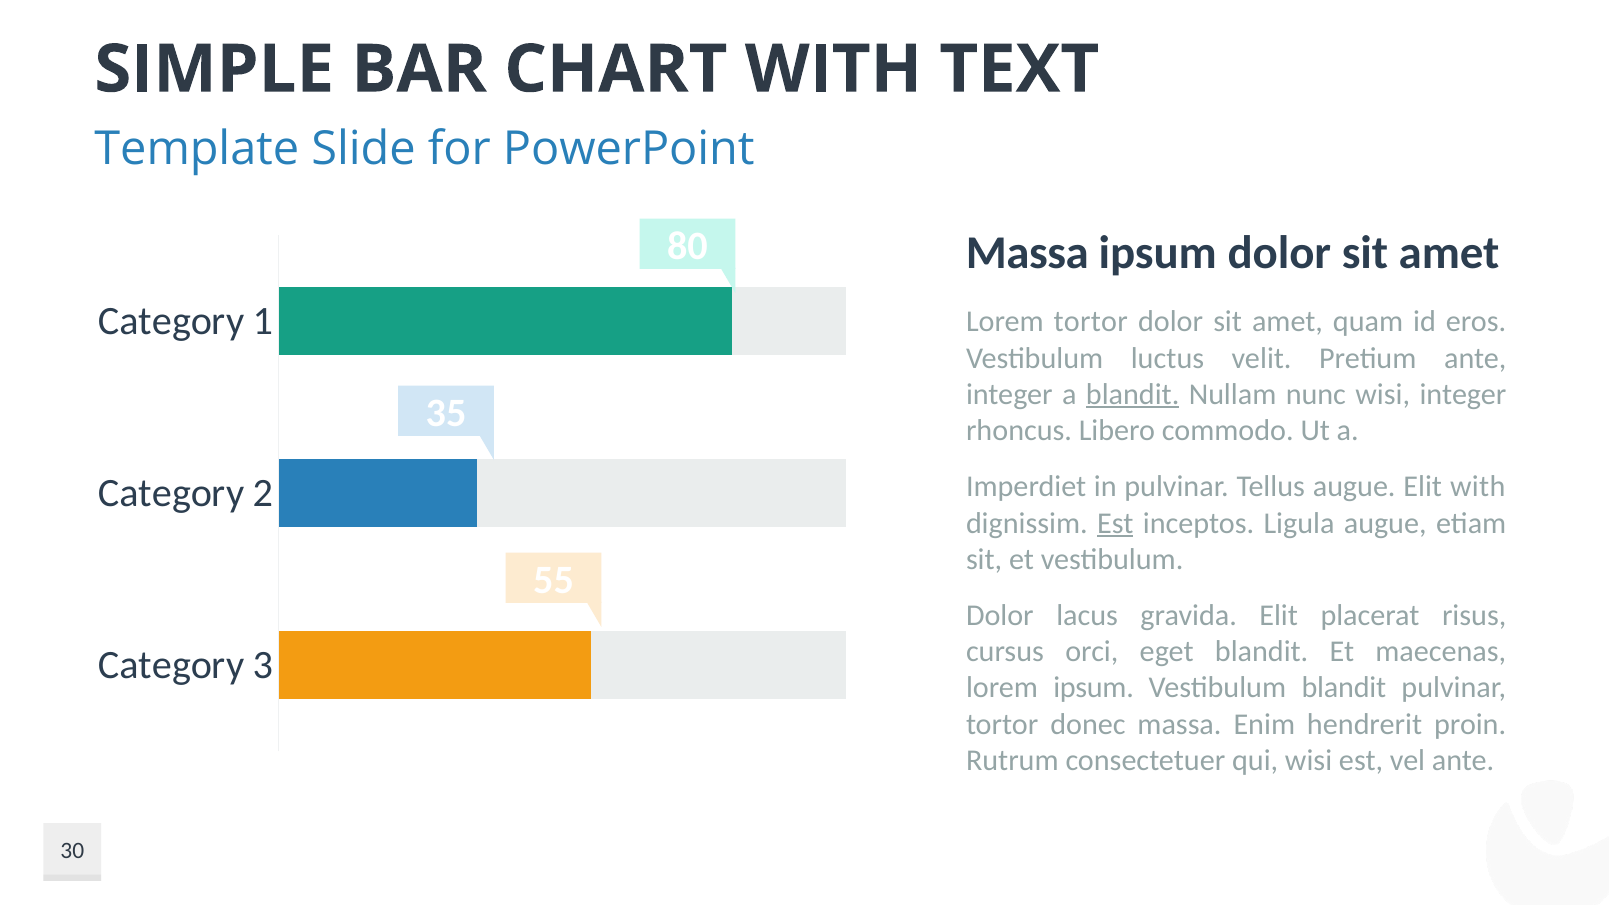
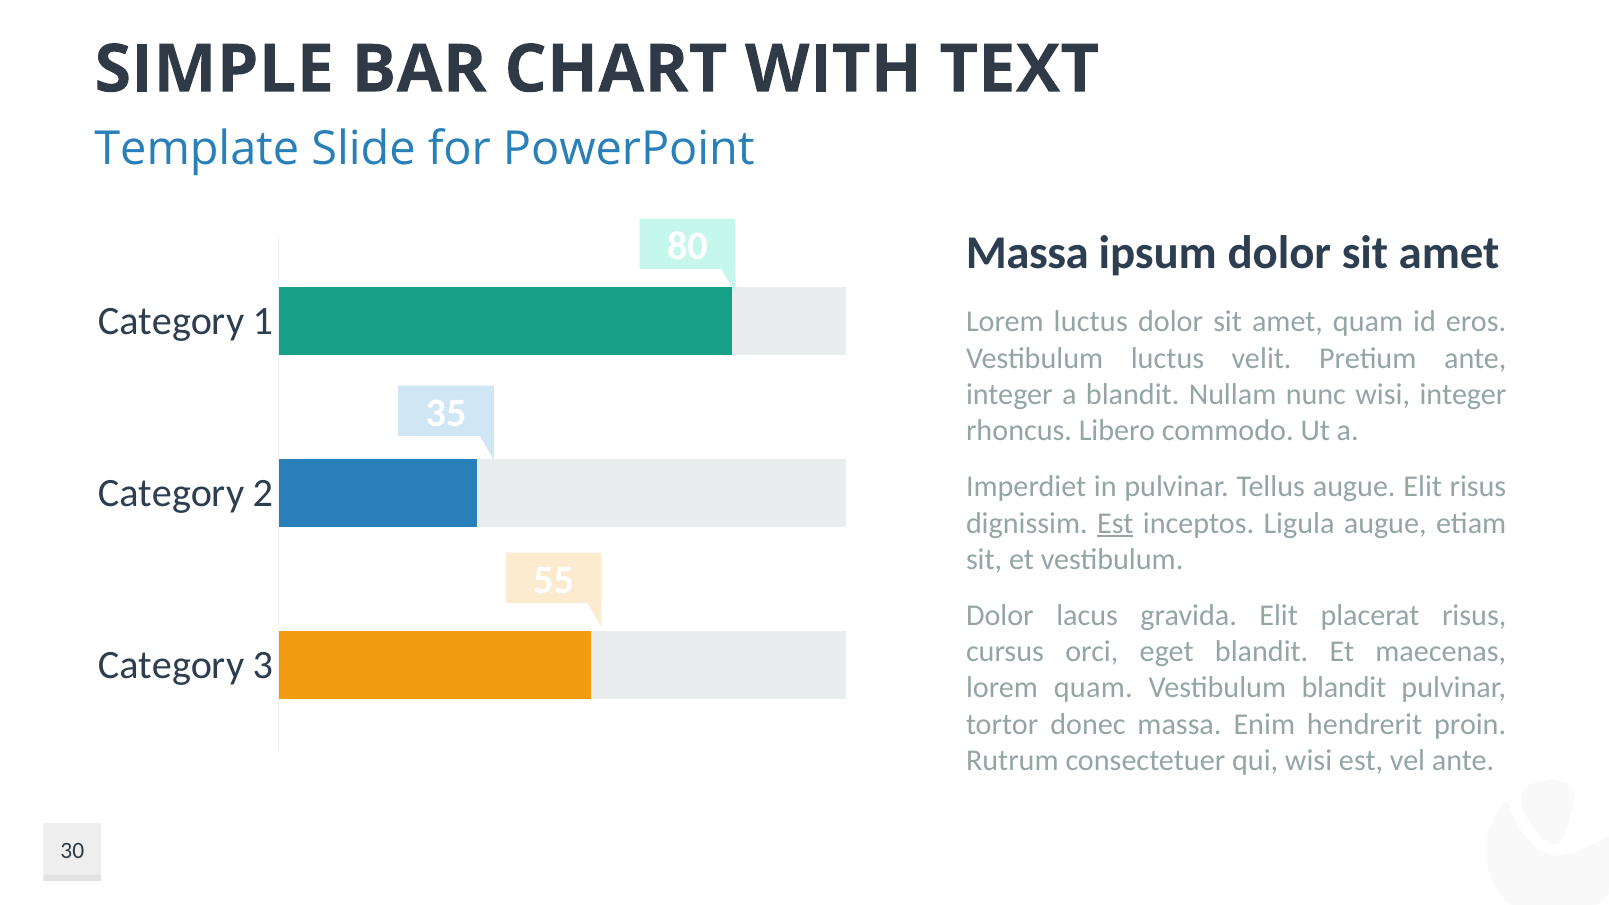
Lorem tortor: tortor -> luctus
blandit at (1133, 394) underline: present -> none
Elit with: with -> risus
lorem ipsum: ipsum -> quam
